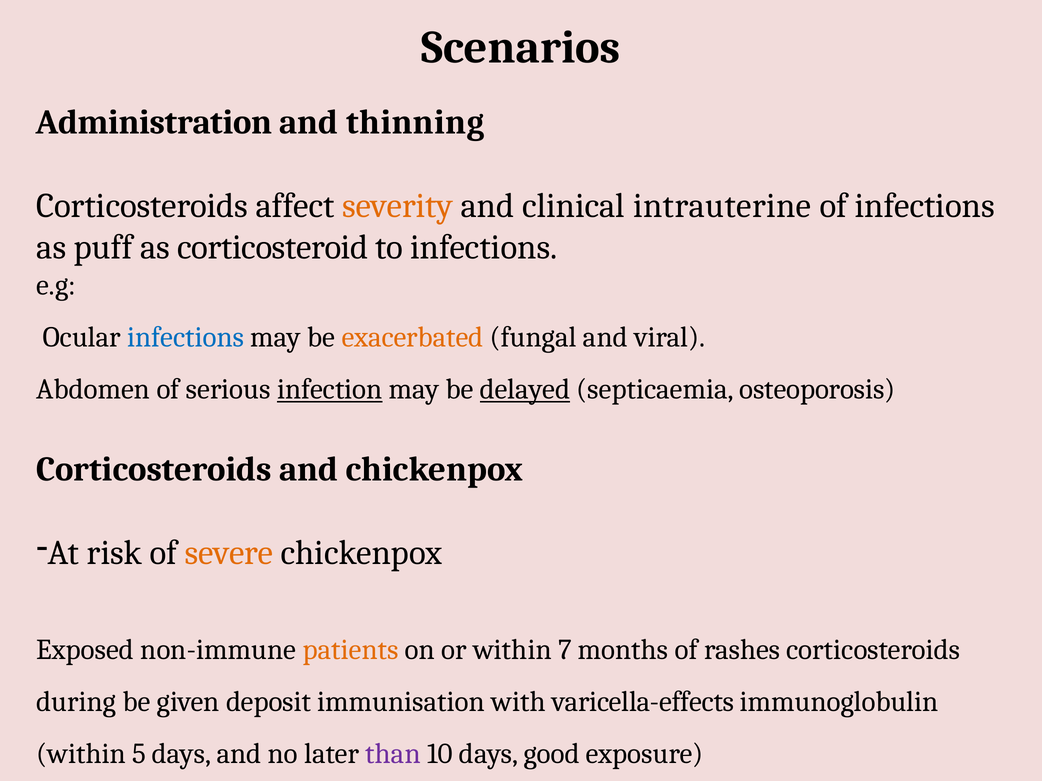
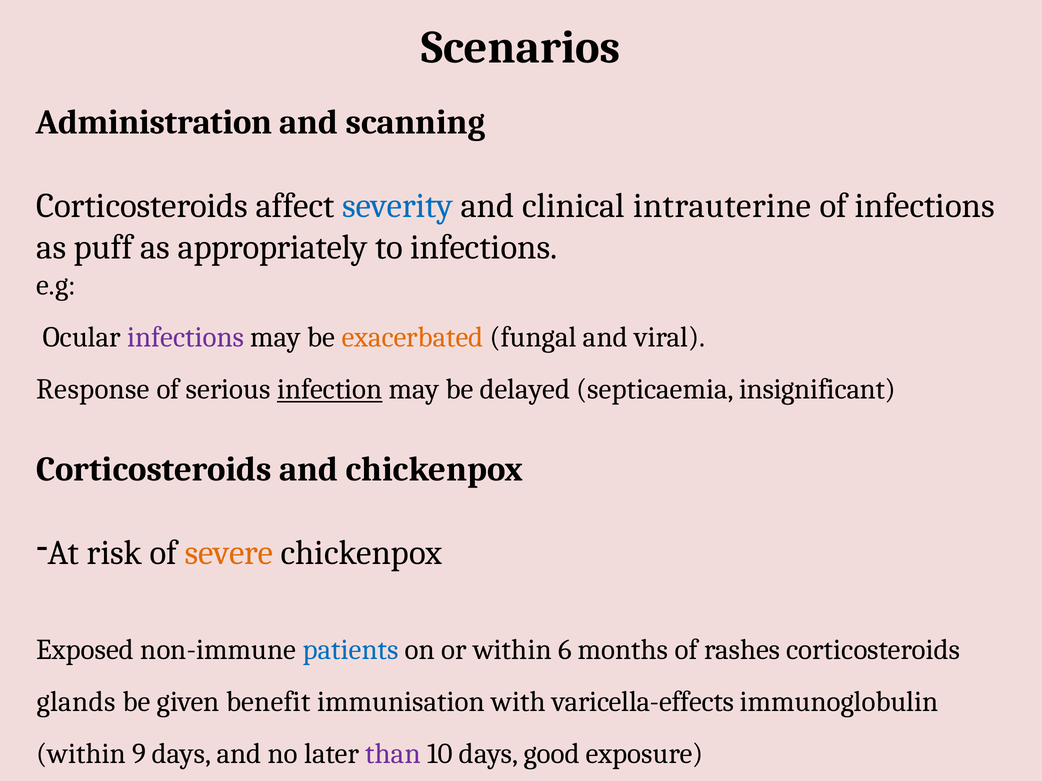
thinning: thinning -> scanning
severity colour: orange -> blue
corticosteroid: corticosteroid -> appropriately
infections at (186, 337) colour: blue -> purple
Abdomen: Abdomen -> Response
delayed underline: present -> none
osteoporosis: osteoporosis -> insignificant
patients colour: orange -> blue
7: 7 -> 6
during: during -> glands
deposit: deposit -> benefit
5: 5 -> 9
